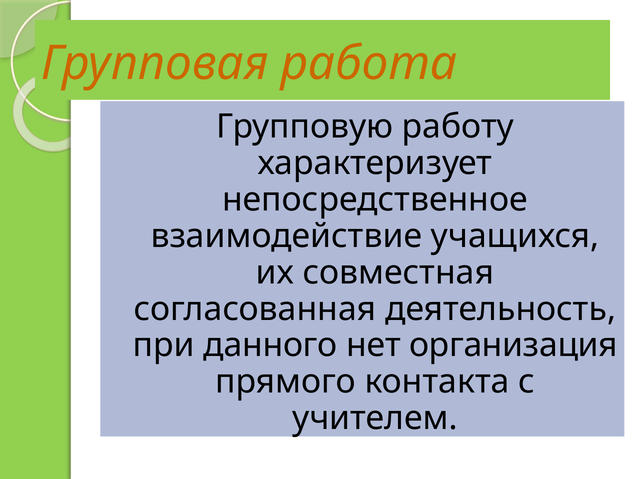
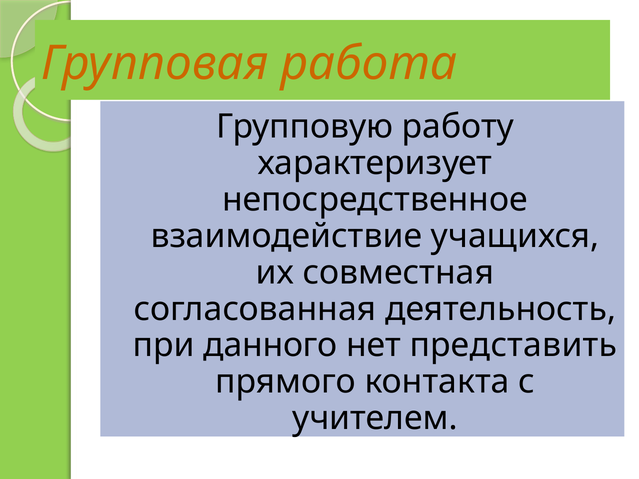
организация: организация -> представить
